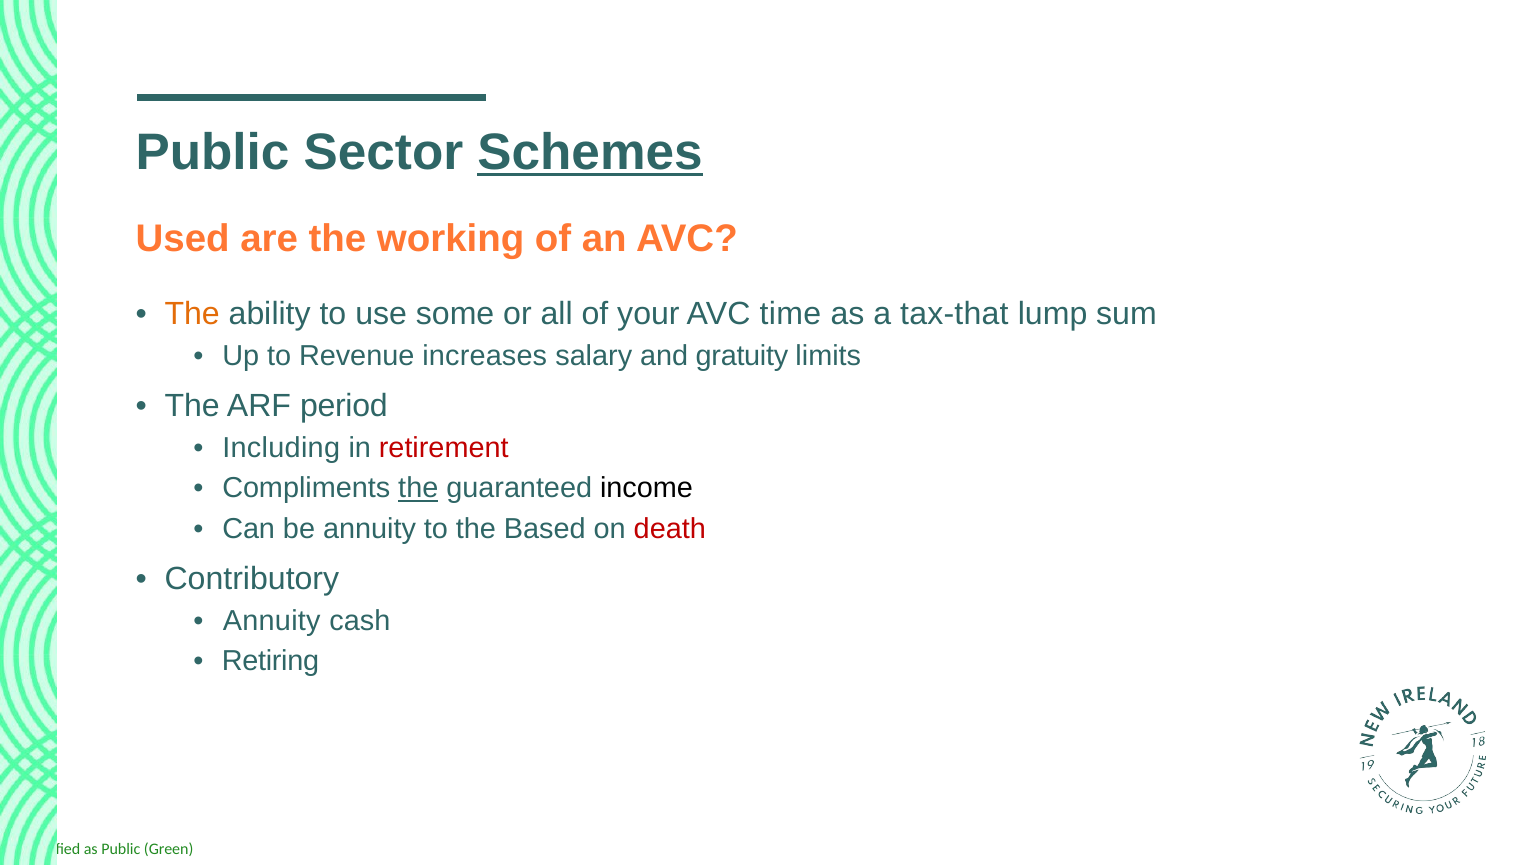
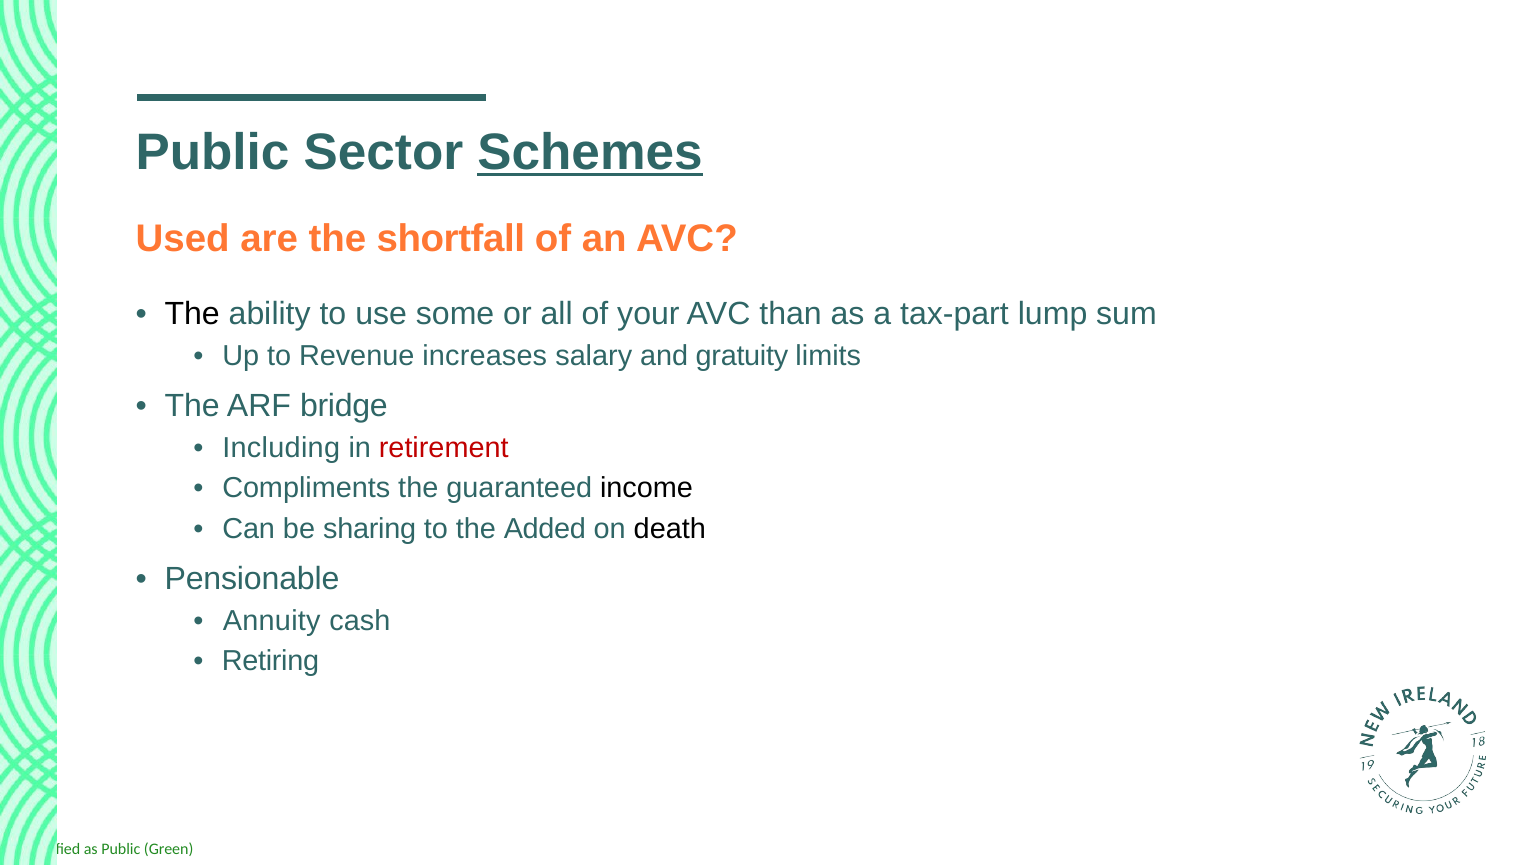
working: working -> shortfall
The at (192, 314) colour: orange -> black
time: time -> than
tax-that: tax-that -> tax-part
period: period -> bridge
the at (418, 488) underline: present -> none
be annuity: annuity -> sharing
Based: Based -> Added
death colour: red -> black
Contributory: Contributory -> Pensionable
